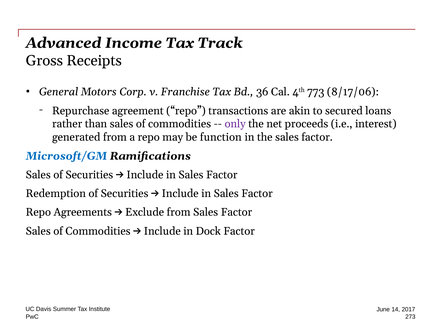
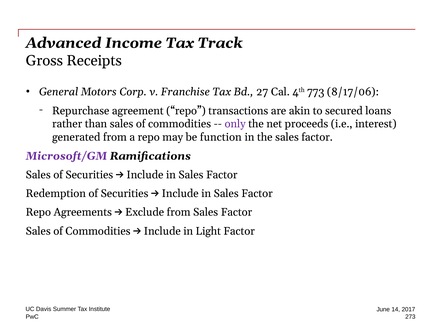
36: 36 -> 27
Microsoft/GM colour: blue -> purple
Dock: Dock -> Light
